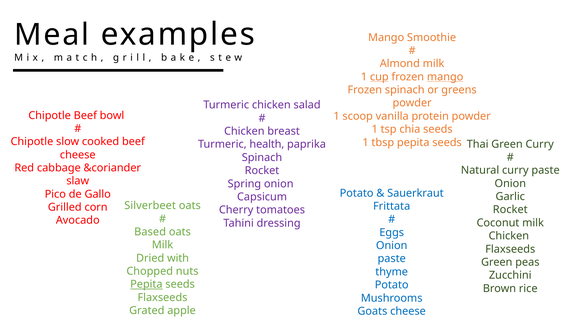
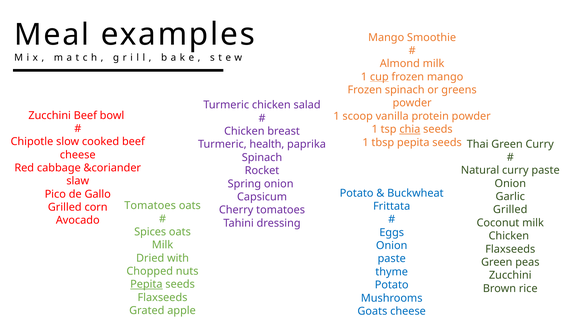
mango at (445, 77) underline: present -> none
Chipotle at (50, 115): Chipotle -> Zucchini
chia underline: none -> present
Sauerkraut: Sauerkraut -> Buckwheat
Silverbeet at (150, 206): Silverbeet -> Tomatoes
Rocket at (510, 210): Rocket -> Grilled
Based: Based -> Spices
